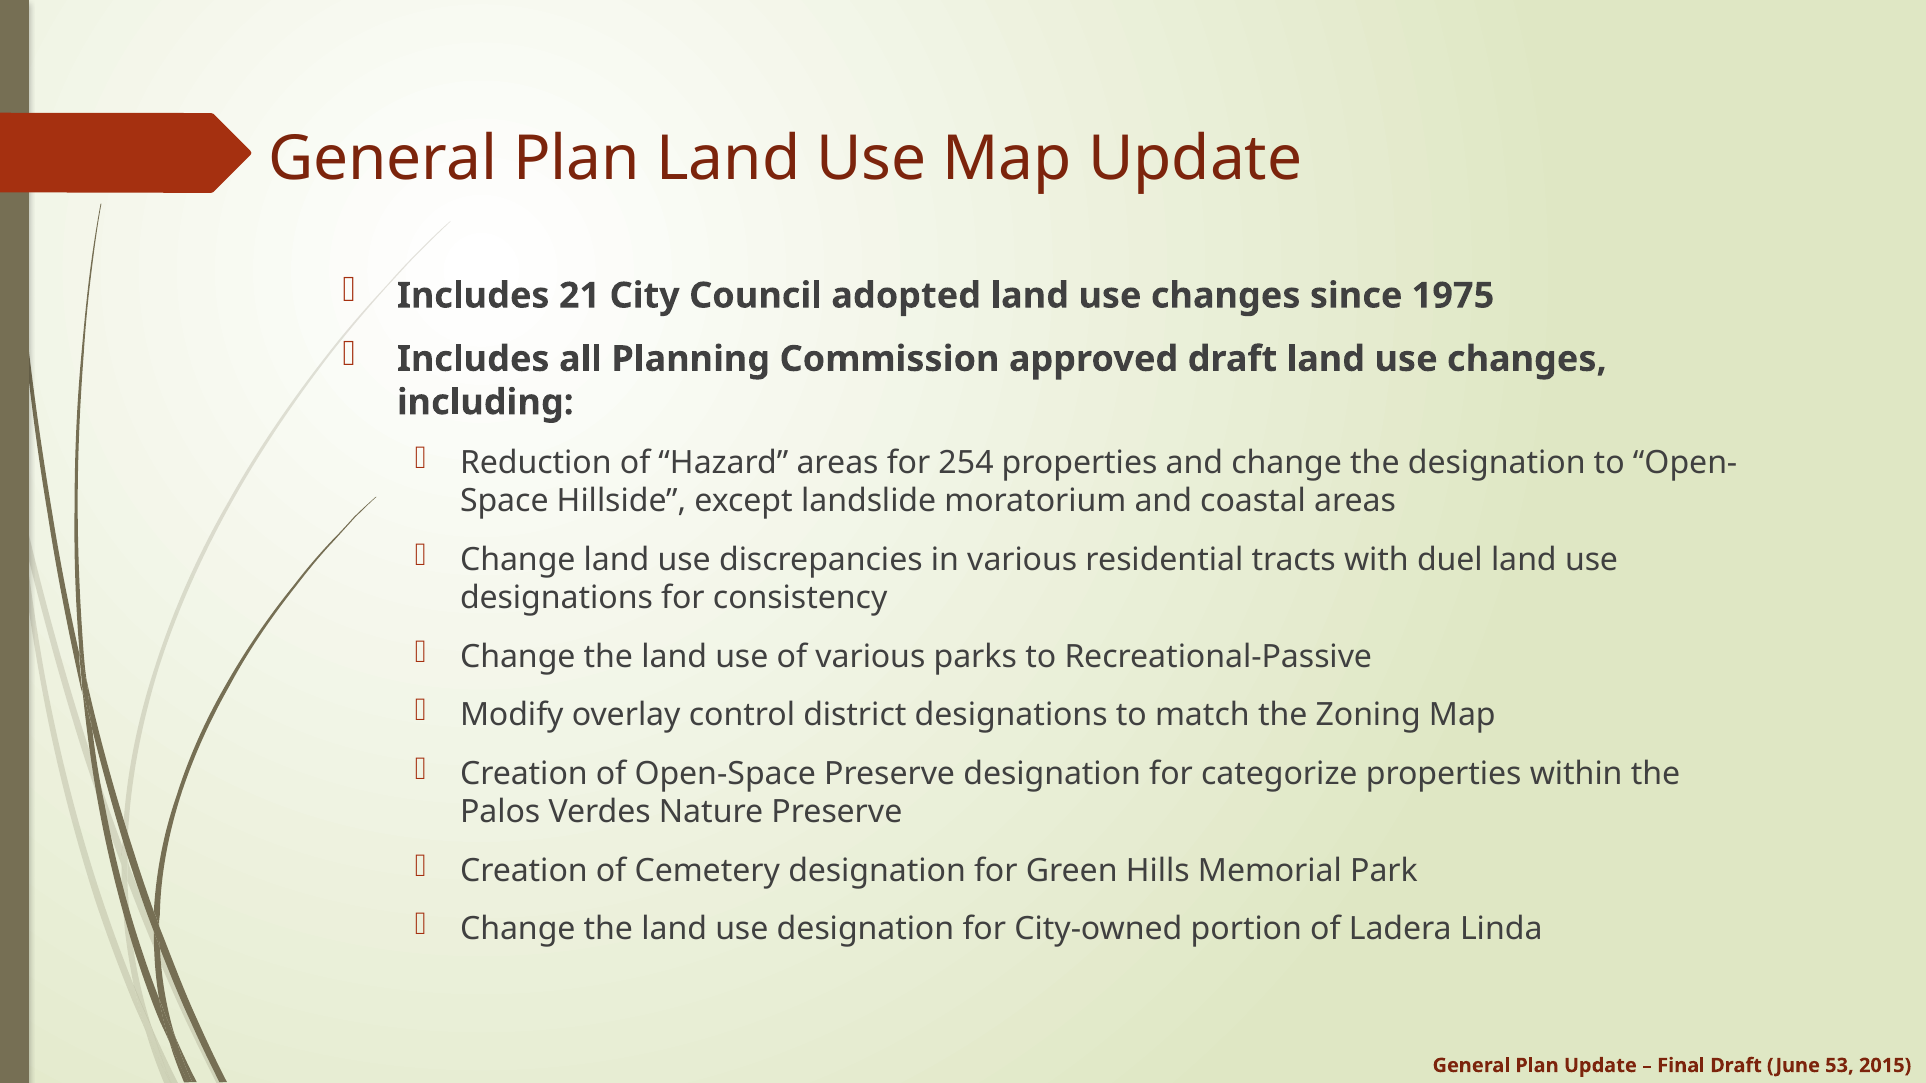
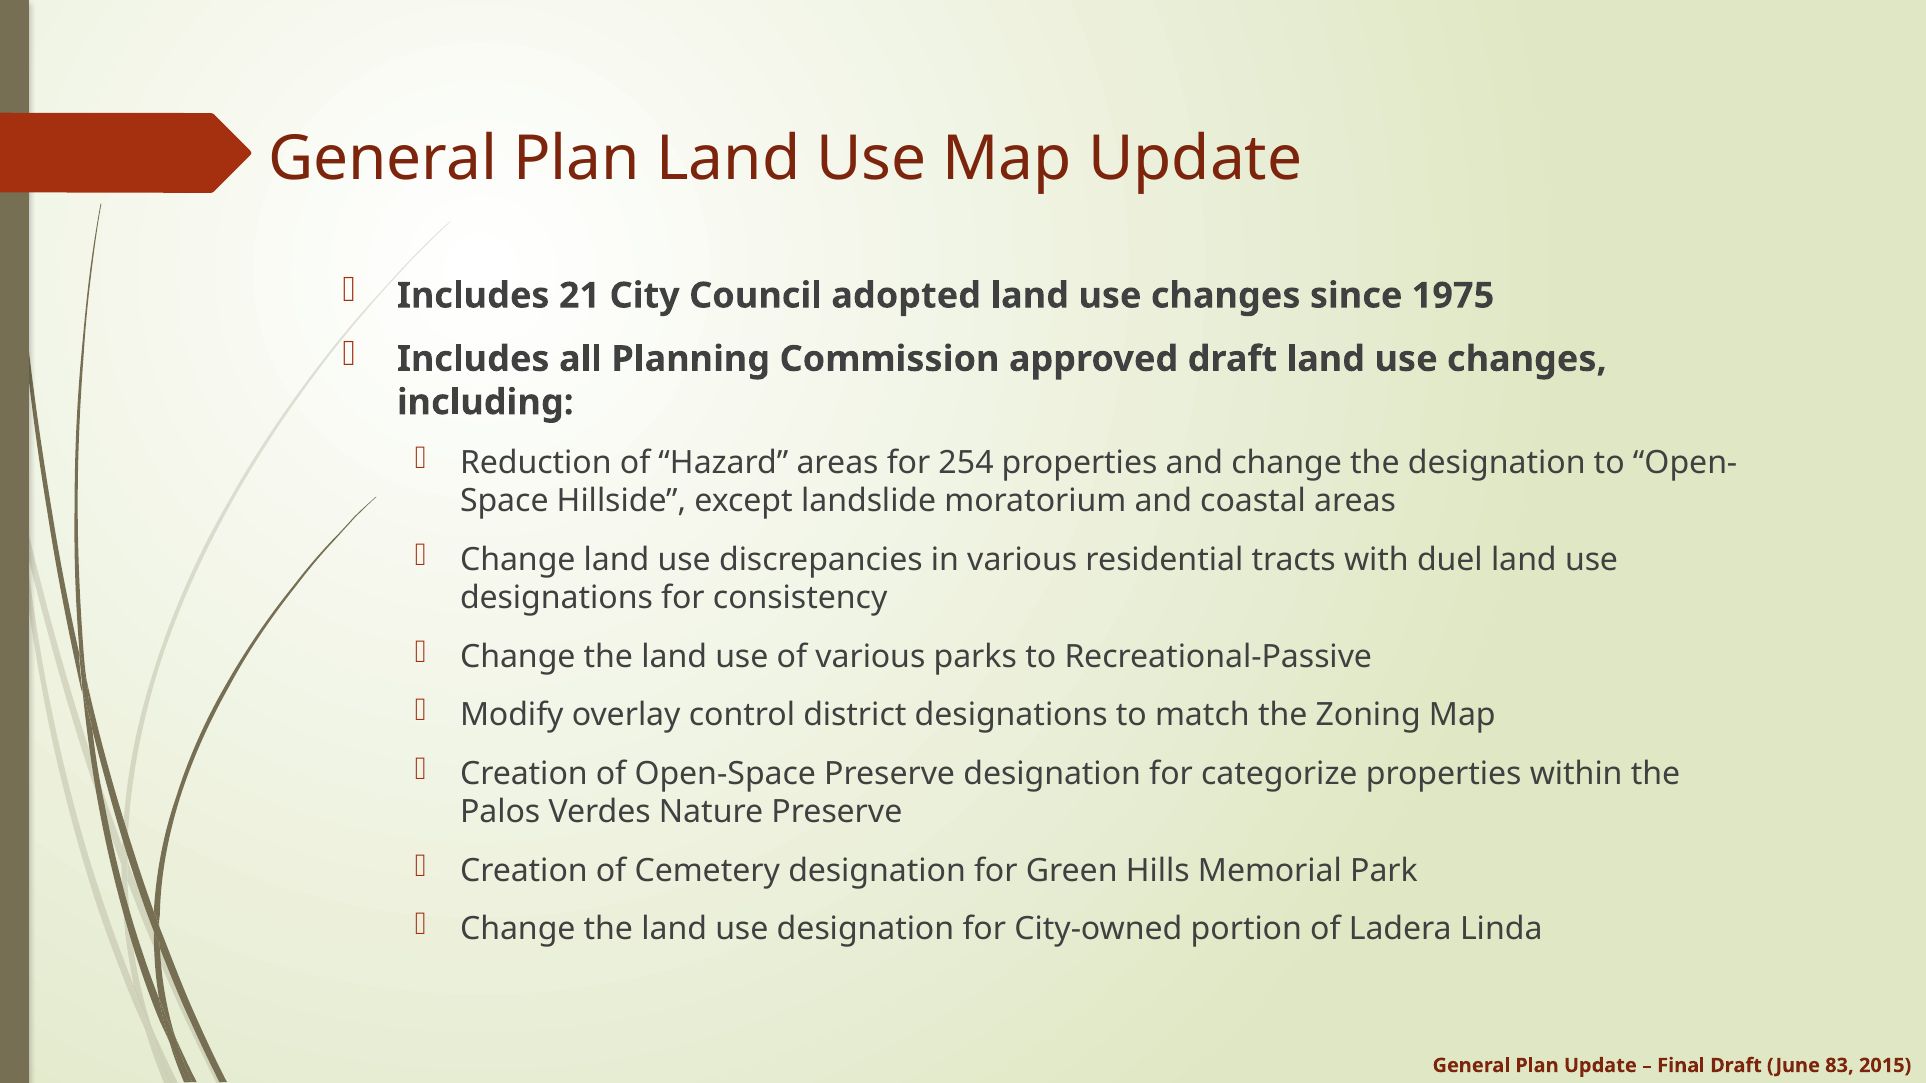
53: 53 -> 83
